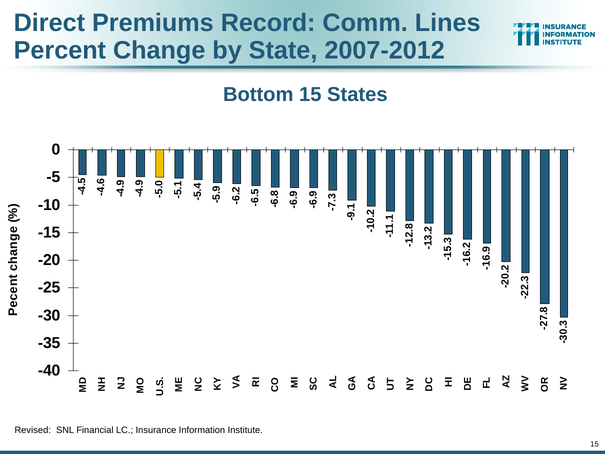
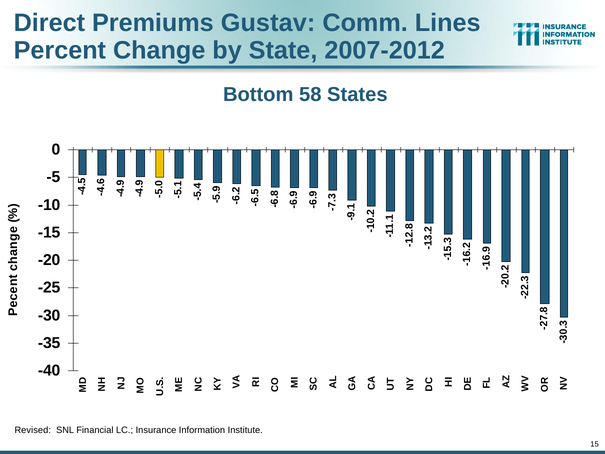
Record: Record -> Gustav
Bottom 15: 15 -> 58
